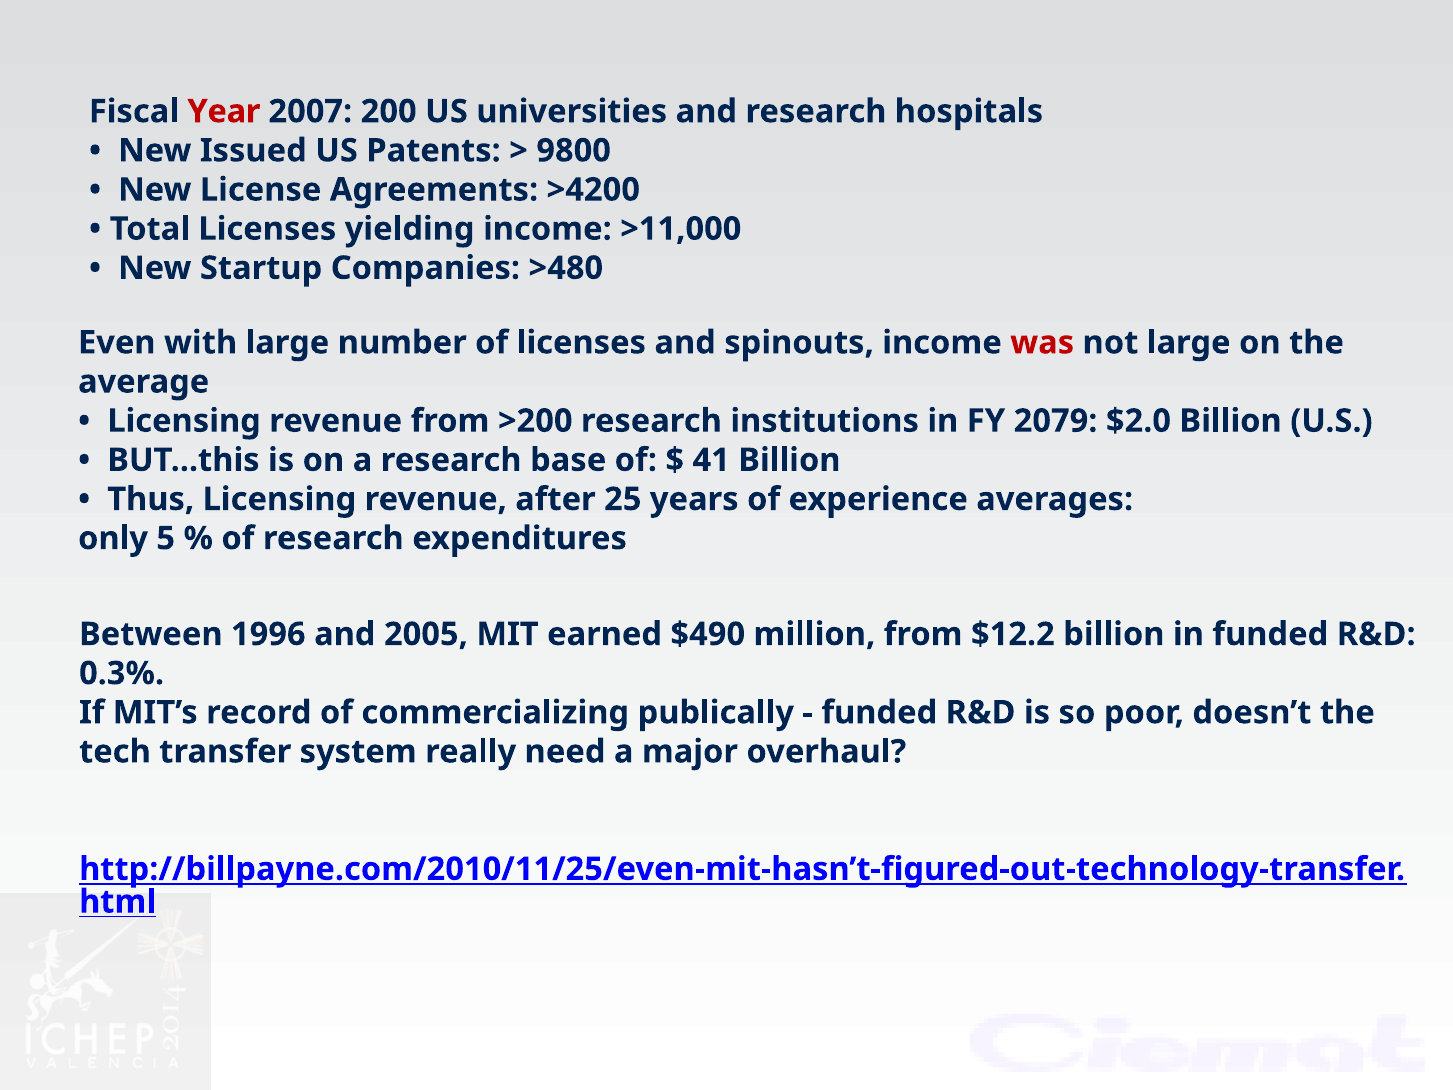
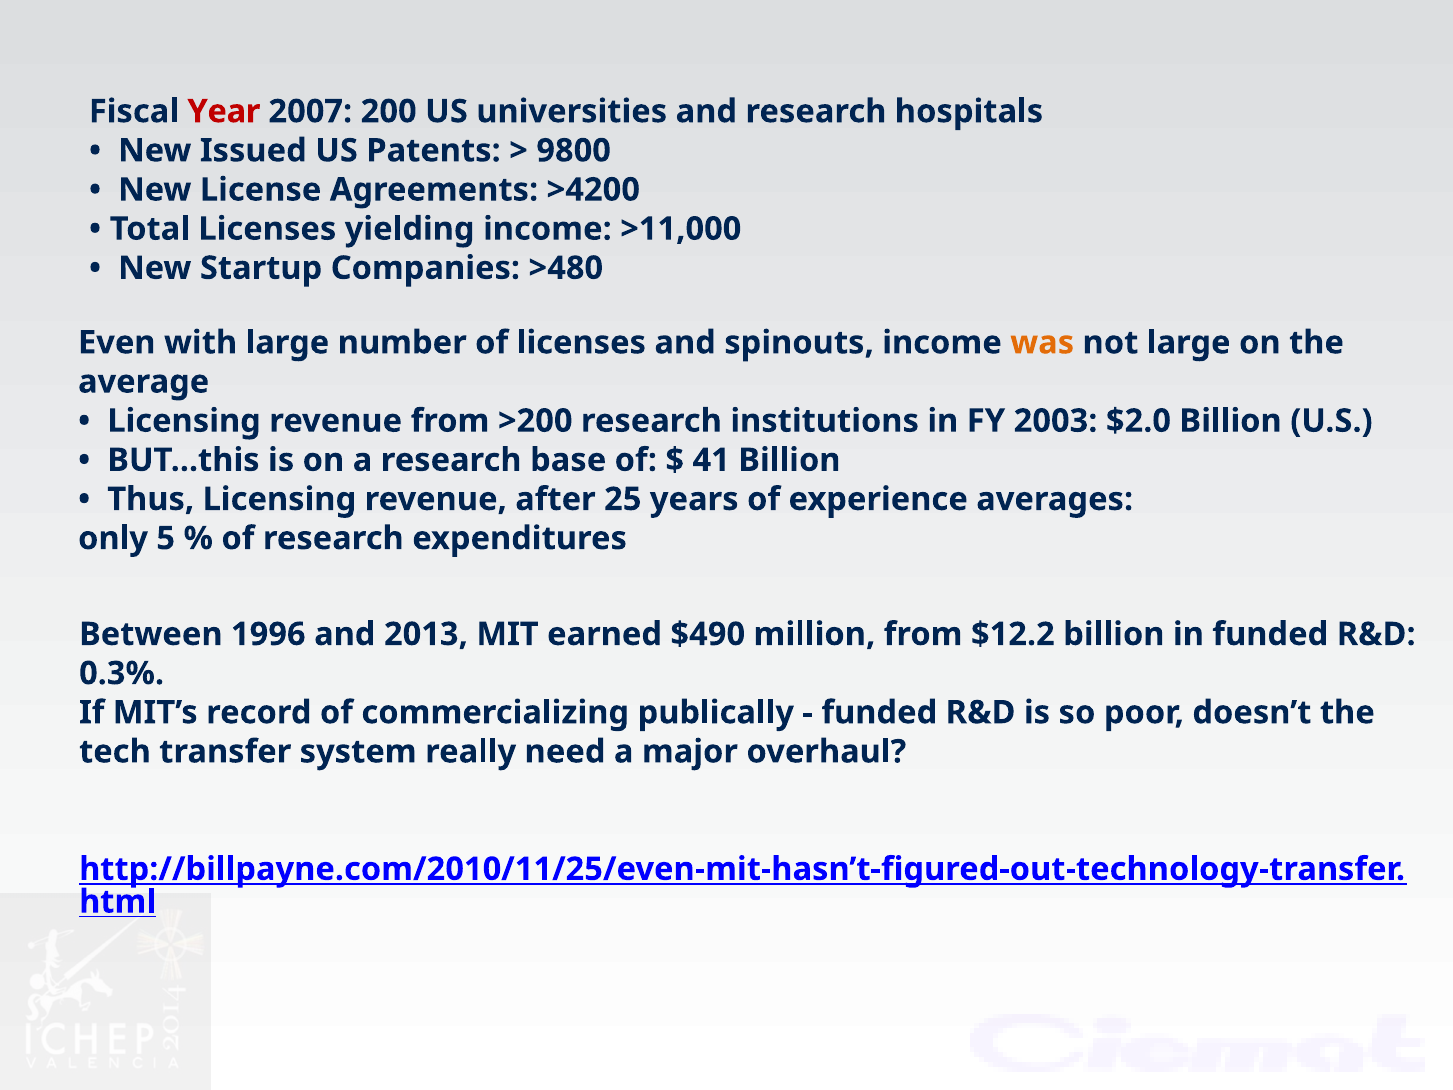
was colour: red -> orange
2079: 2079 -> 2003
2005: 2005 -> 2013
